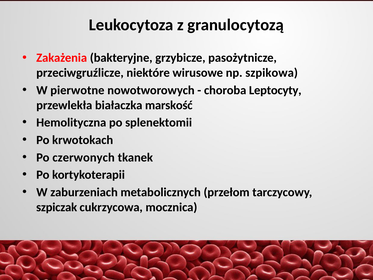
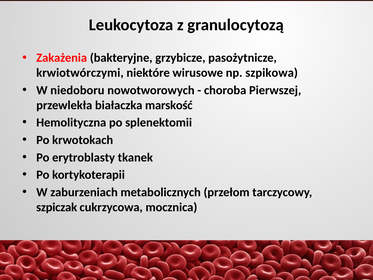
przeciwgruźlicze: przeciwgruźlicze -> krwiotwórczymi
pierwotne: pierwotne -> niedoboru
Leptocyty: Leptocyty -> Pierwszej
czerwonych: czerwonych -> erytroblasty
